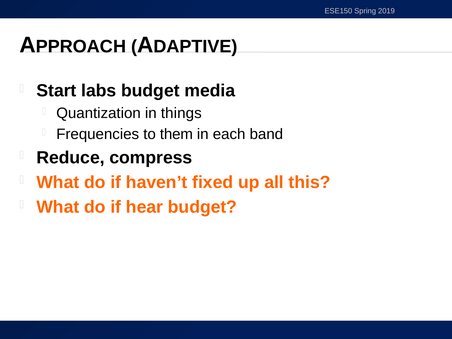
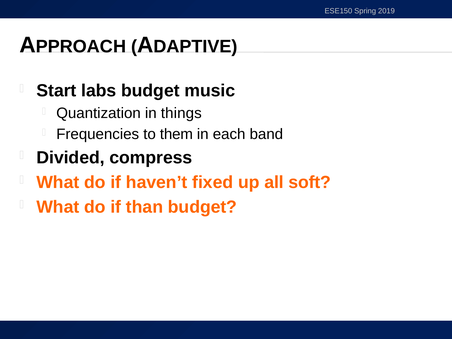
media: media -> music
Reduce: Reduce -> Divided
this: this -> soft
hear: hear -> than
